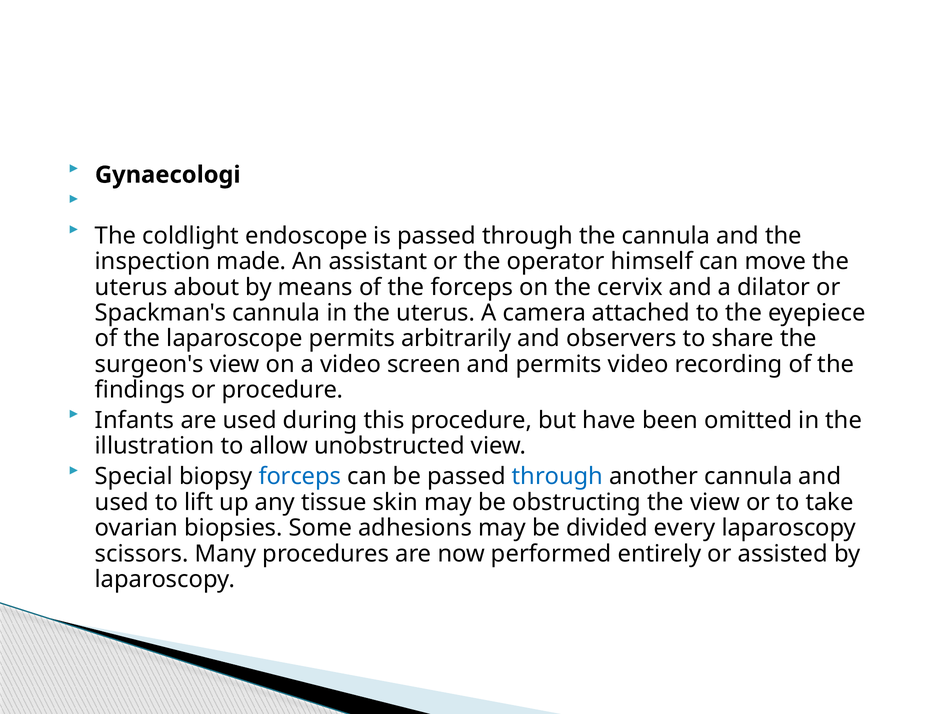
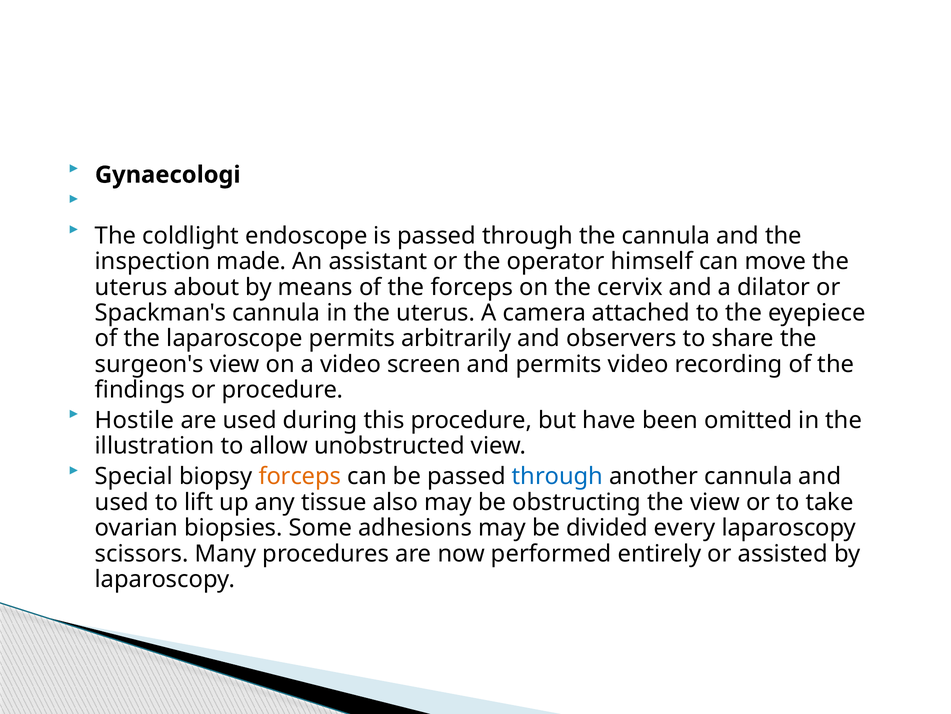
Infants: Infants -> Hostile
forceps at (300, 476) colour: blue -> orange
skin: skin -> also
